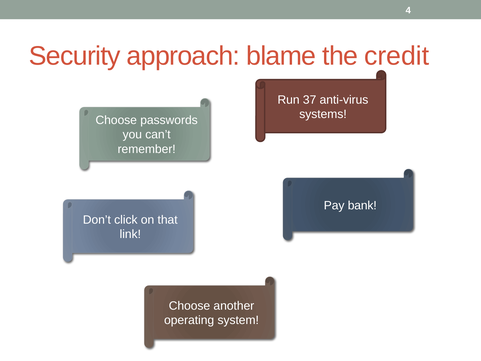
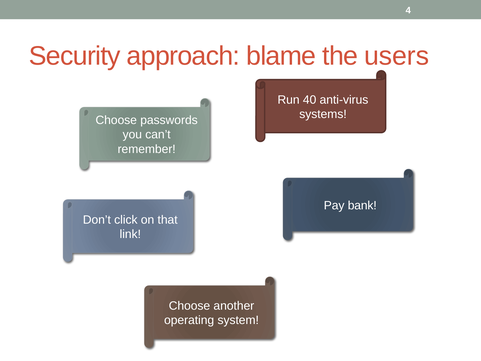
credit: credit -> users
37: 37 -> 40
